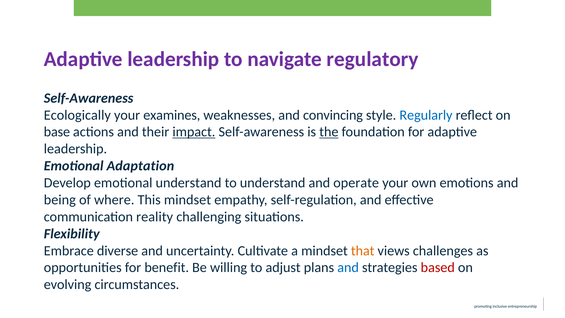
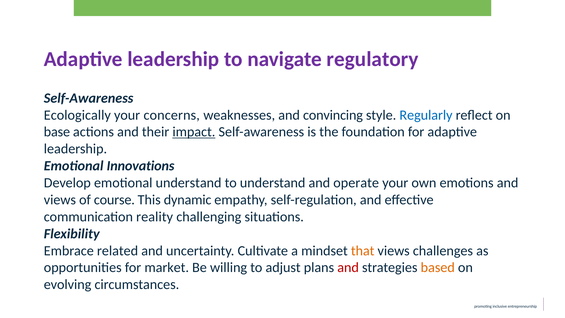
examines: examines -> concerns
the underline: present -> none
Adaptation: Adaptation -> Innovations
being at (60, 200): being -> views
where: where -> course
This mindset: mindset -> dynamic
diverse: diverse -> related
benefit: benefit -> market
and at (348, 267) colour: blue -> red
based colour: red -> orange
